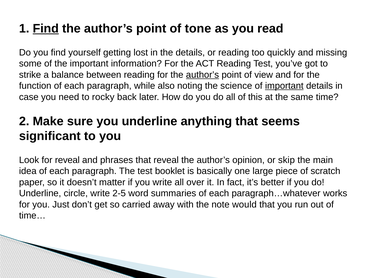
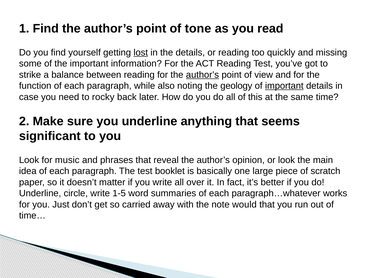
Find at (46, 29) underline: present -> none
lost underline: none -> present
science: science -> geology
for reveal: reveal -> music
or skip: skip -> look
2-5: 2-5 -> 1-5
